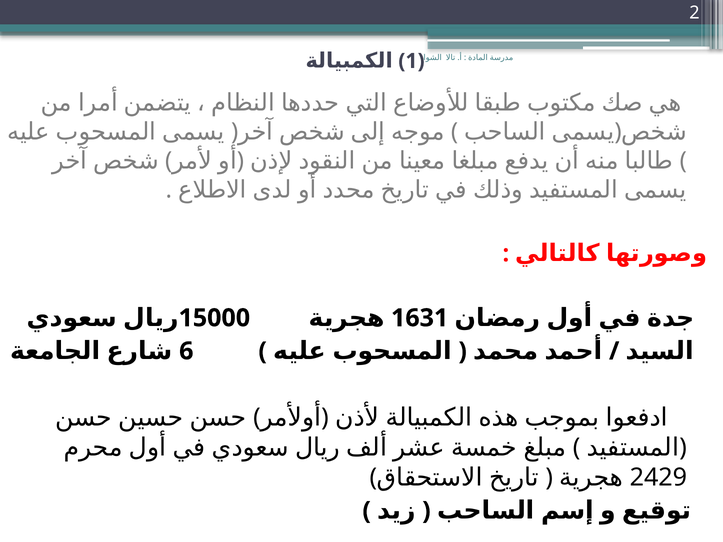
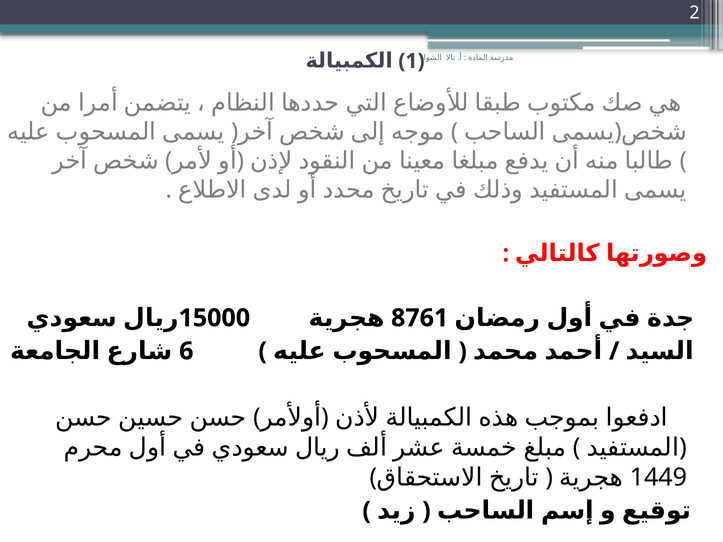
1631: 1631 -> 8761
2429: 2429 -> 1449
